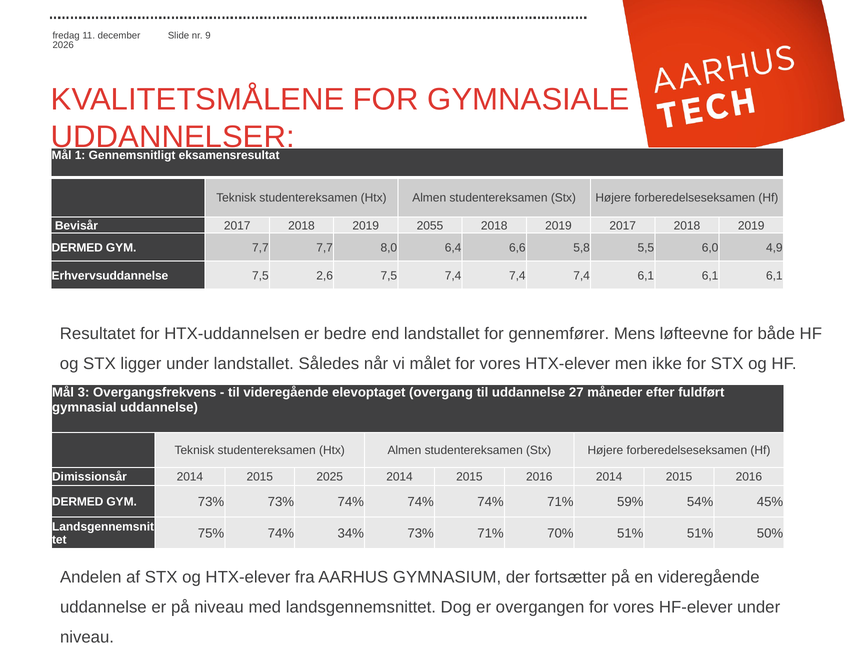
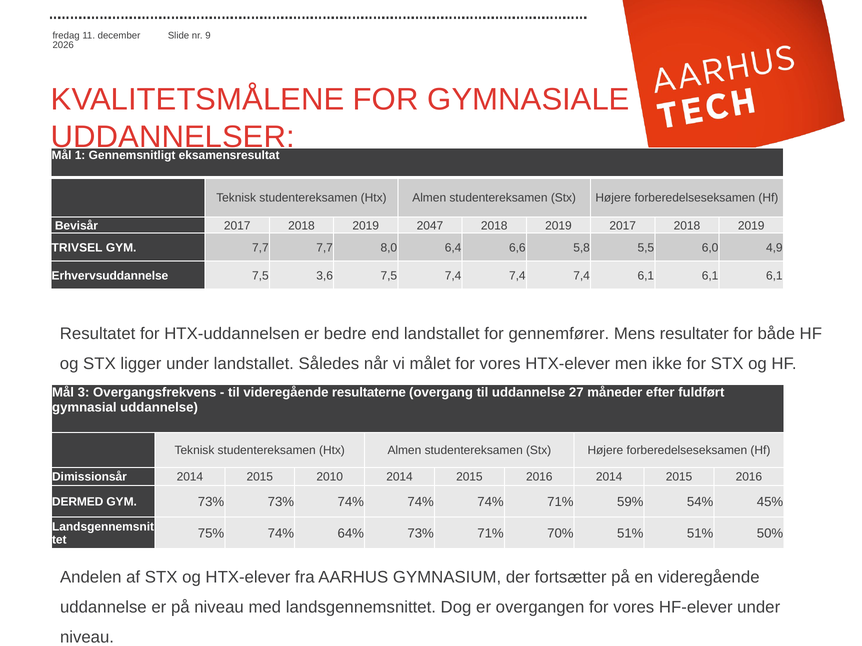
2055: 2055 -> 2047
DERMED at (77, 248): DERMED -> TRIVSEL
2,6: 2,6 -> 3,6
løfteevne: løfteevne -> resultater
elevoptaget: elevoptaget -> resultaterne
2025: 2025 -> 2010
34%: 34% -> 64%
